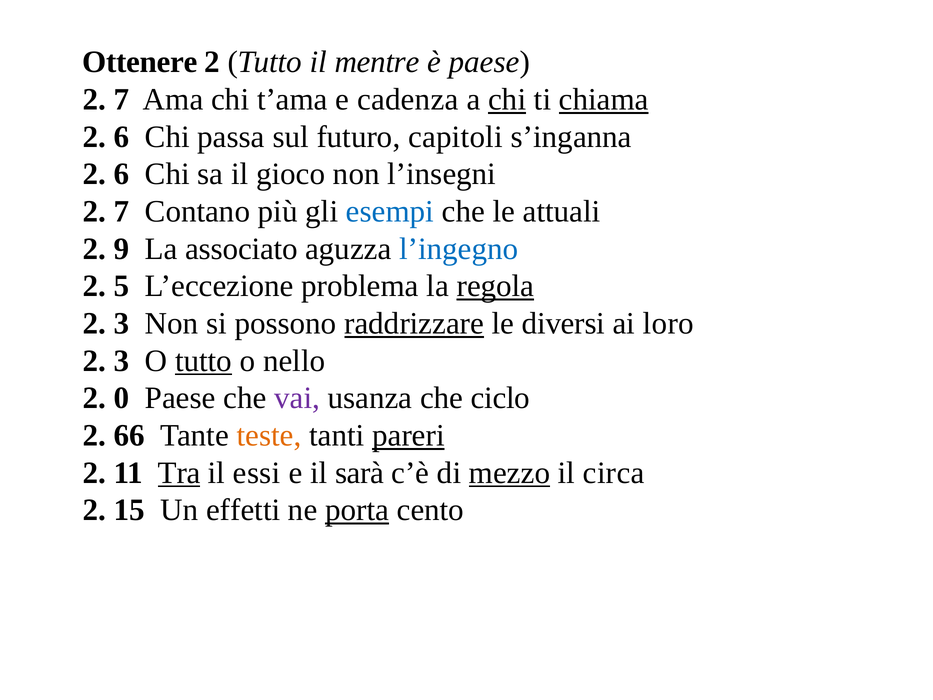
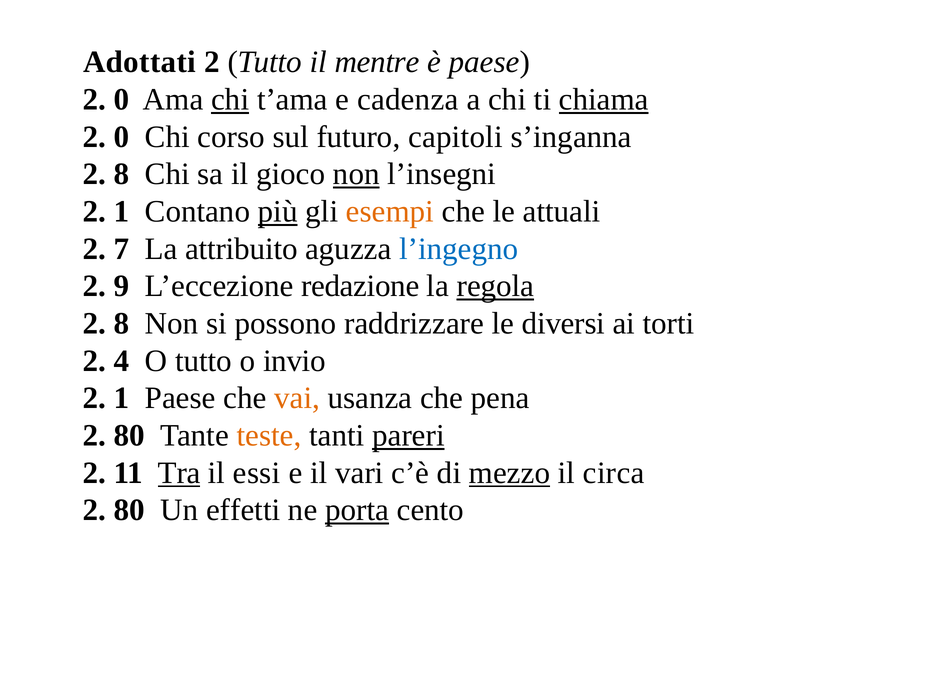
Ottenere: Ottenere -> Adottati
7 at (122, 99): 7 -> 0
chi at (230, 99) underline: none -> present
chi at (507, 99) underline: present -> none
6 at (122, 137): 6 -> 0
passa: passa -> corso
6 at (122, 174): 6 -> 8
non at (356, 174) underline: none -> present
7 at (122, 211): 7 -> 1
più underline: none -> present
esempi colour: blue -> orange
9: 9 -> 7
associato: associato -> attribuito
5: 5 -> 9
problema: problema -> redazione
3 at (122, 323): 3 -> 8
raddrizzare underline: present -> none
loro: loro -> torti
3 at (122, 361): 3 -> 4
tutto at (204, 361) underline: present -> none
nello: nello -> invio
0 at (122, 398): 0 -> 1
vai colour: purple -> orange
ciclo: ciclo -> pena
66 at (129, 435): 66 -> 80
sarà: sarà -> vari
15 at (129, 510): 15 -> 80
